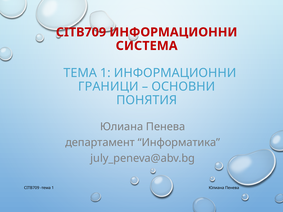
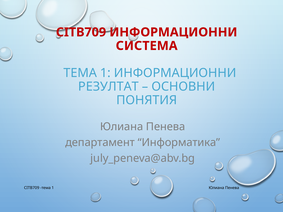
ГРАНИЦИ: ГРАНИЦИ -> РЕЗУЛТАТ
